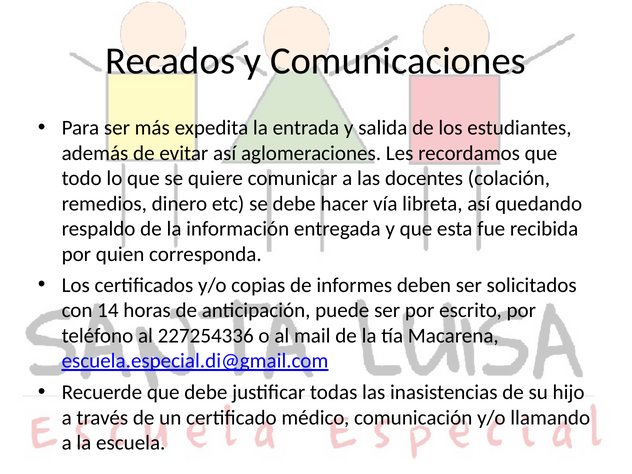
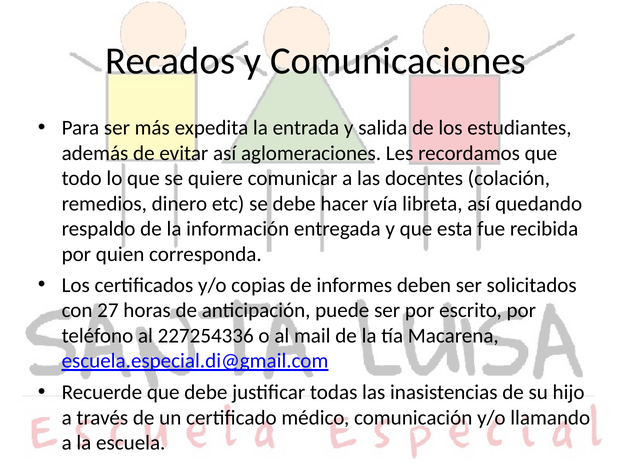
14: 14 -> 27
